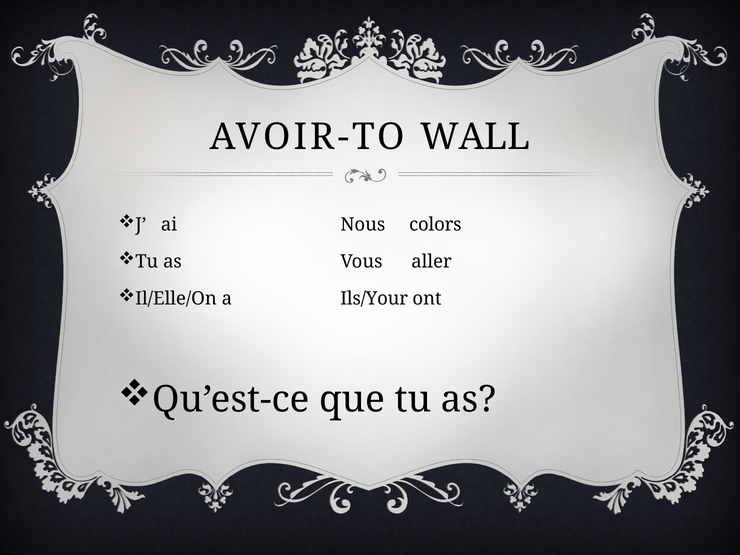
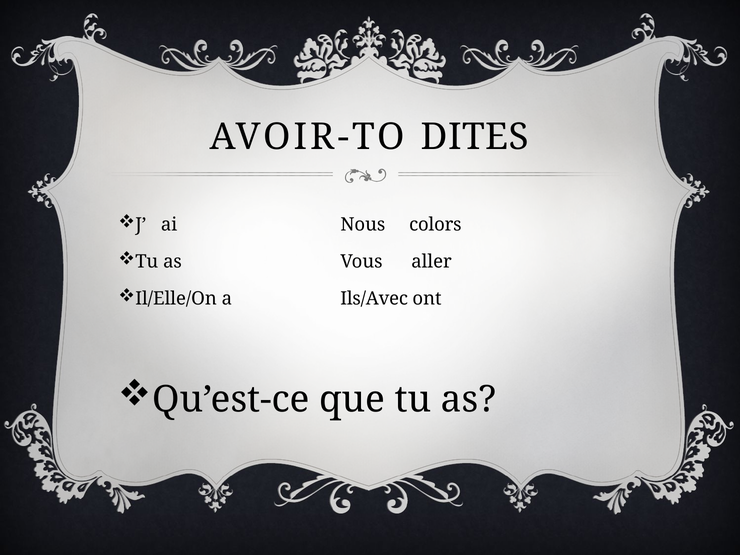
WALL: WALL -> DITES
Ils/Your: Ils/Your -> Ils/Avec
